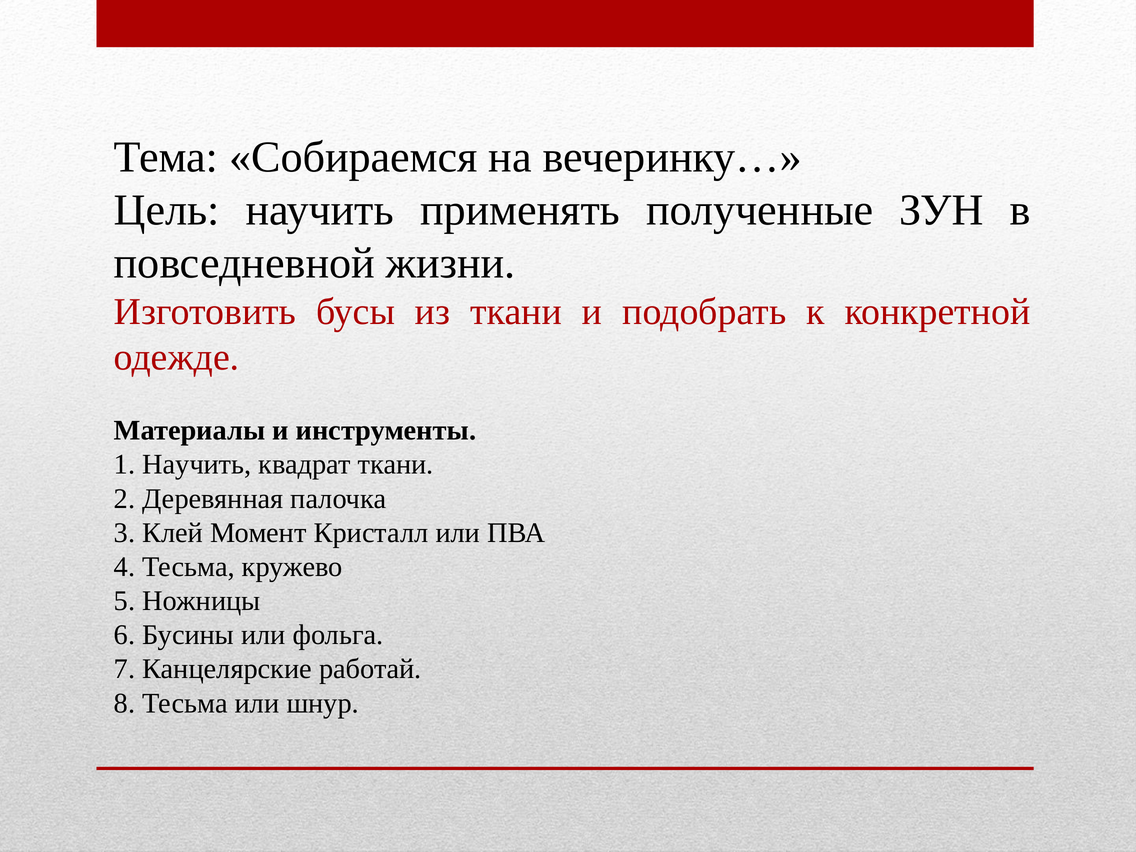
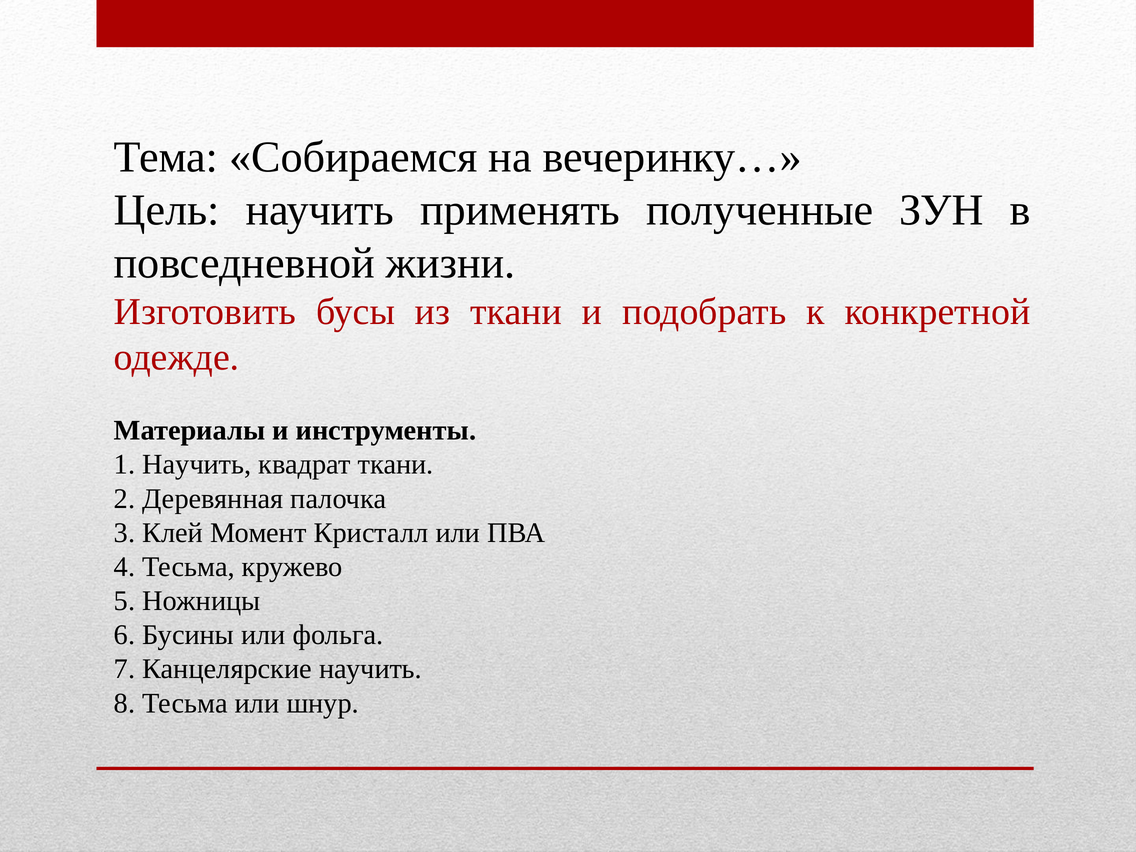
Канцелярские работай: работай -> научить
